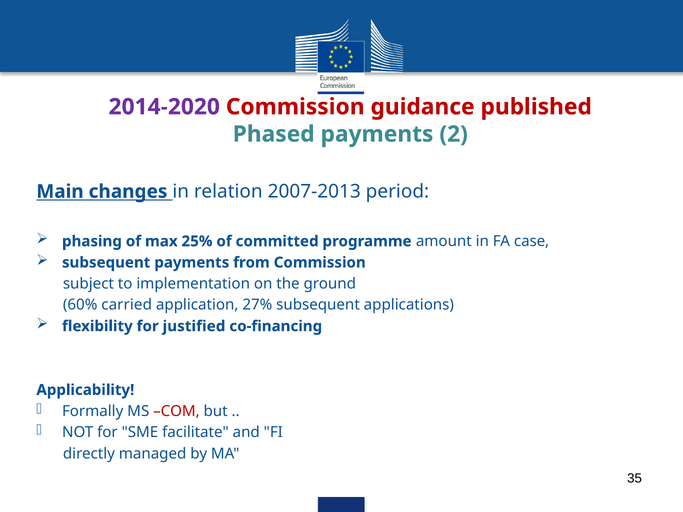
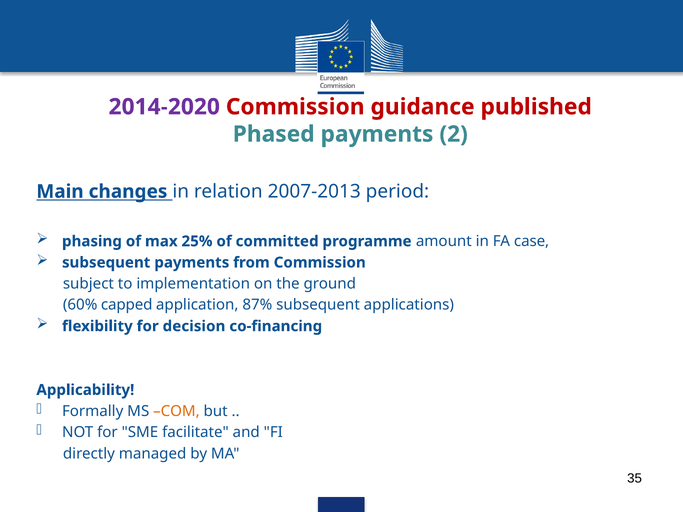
carried: carried -> capped
27%: 27% -> 87%
justified: justified -> decision
COM colour: red -> orange
